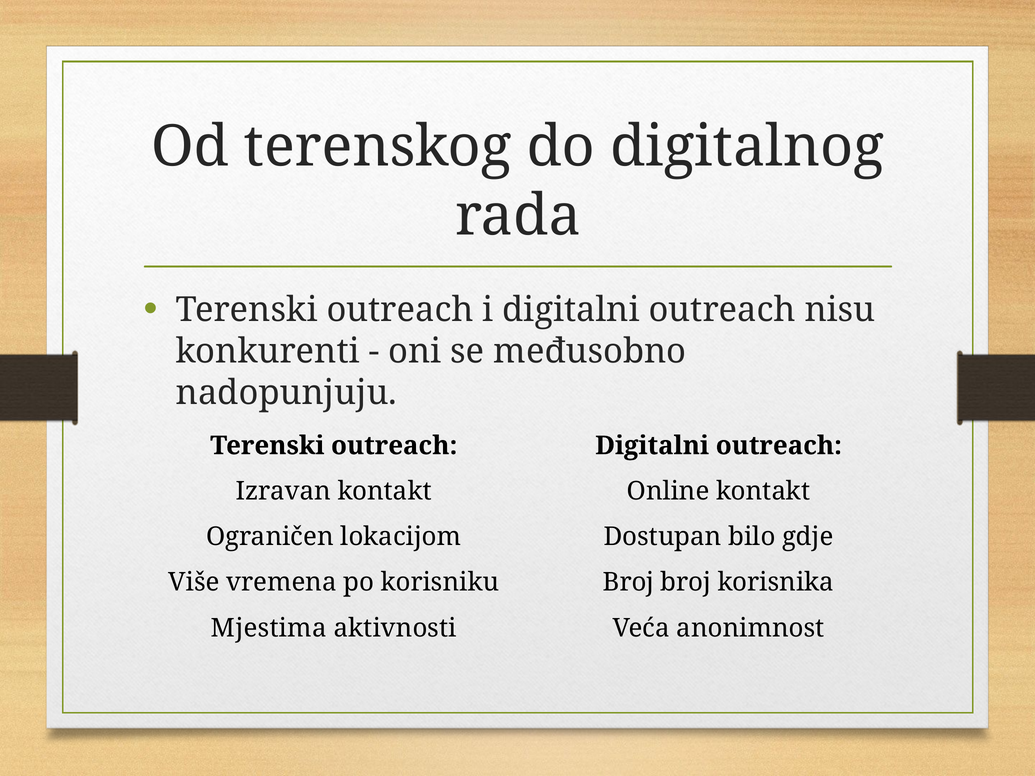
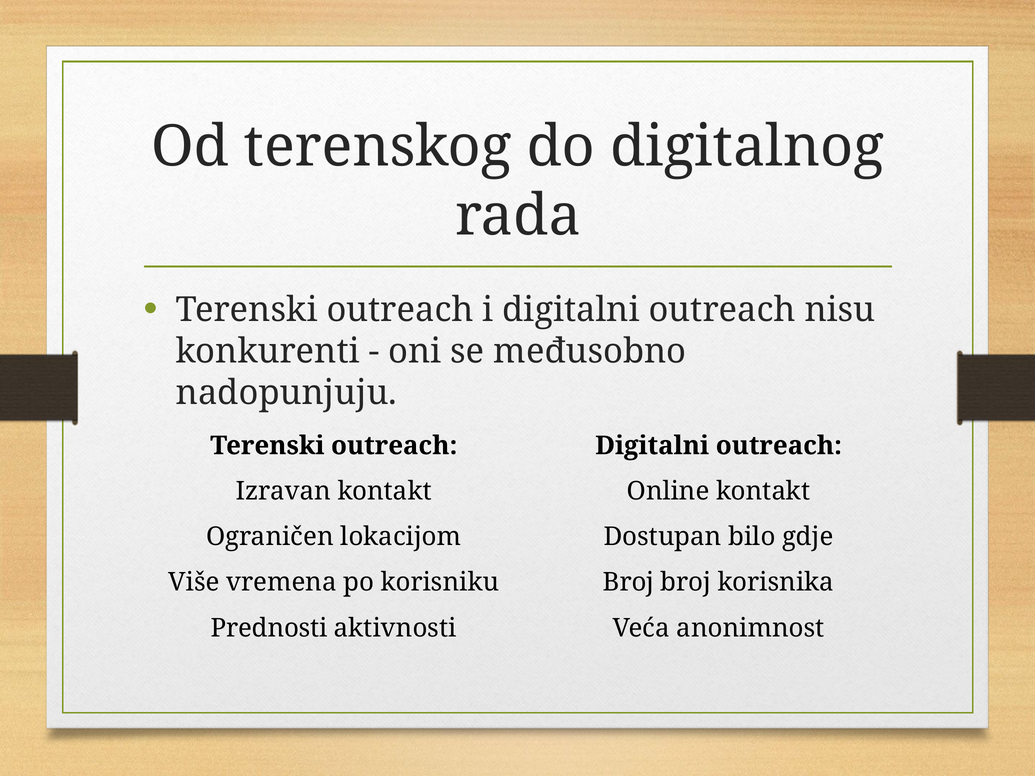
Mjestima: Mjestima -> Prednosti
